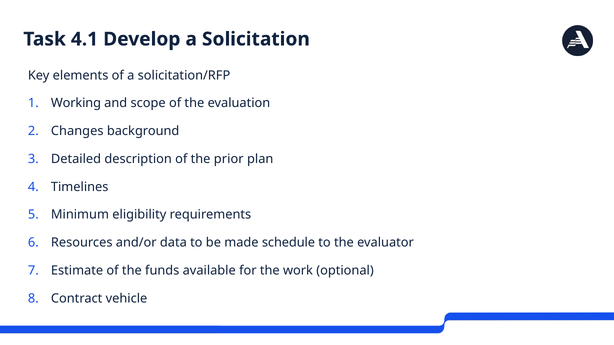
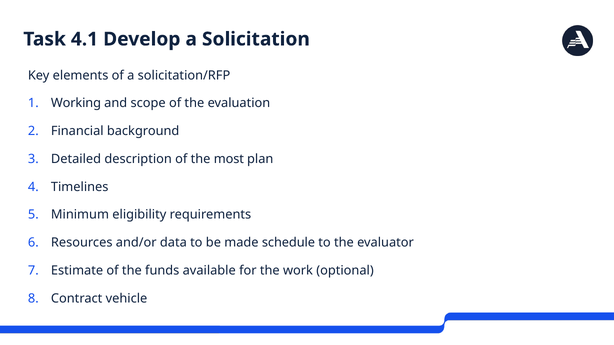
Changes: Changes -> Financial
prior: prior -> most
